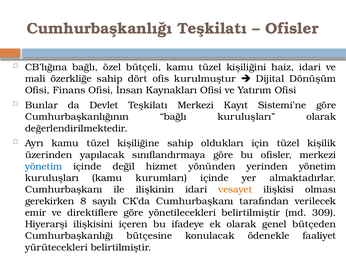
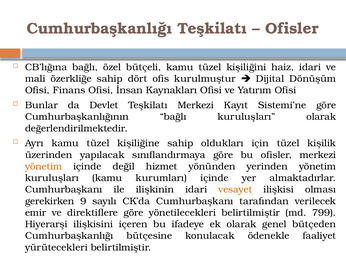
yönetim at (44, 166) colour: blue -> orange
8: 8 -> 9
309: 309 -> 799
